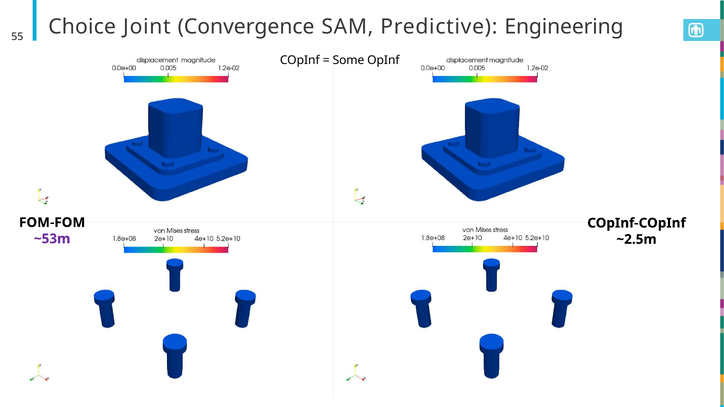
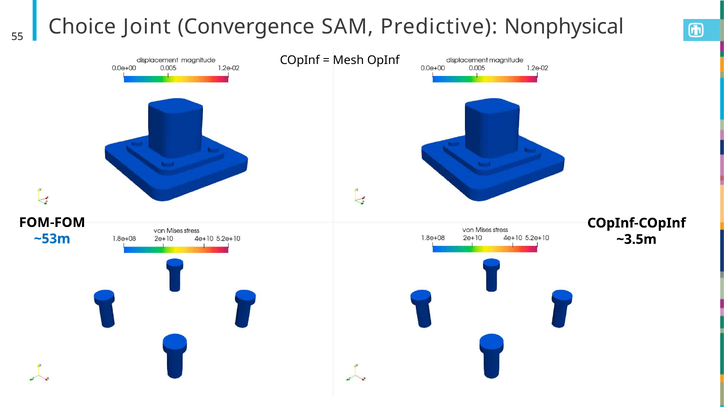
Engineering: Engineering -> Nonphysical
Some: Some -> Mesh
~53m colour: purple -> blue
~2.5m: ~2.5m -> ~3.5m
